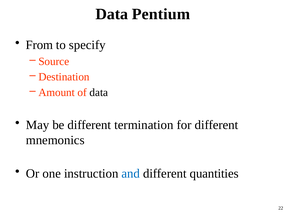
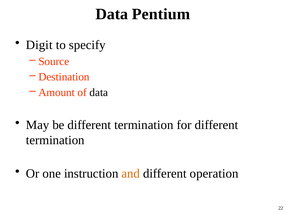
From: From -> Digit
mnemonics at (55, 140): mnemonics -> termination
and colour: blue -> orange
quantities: quantities -> operation
